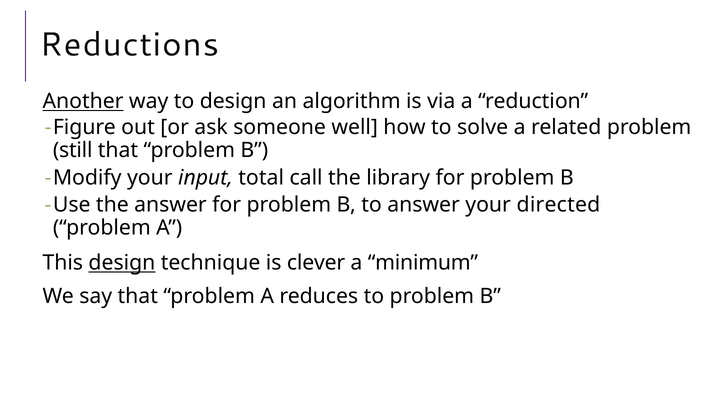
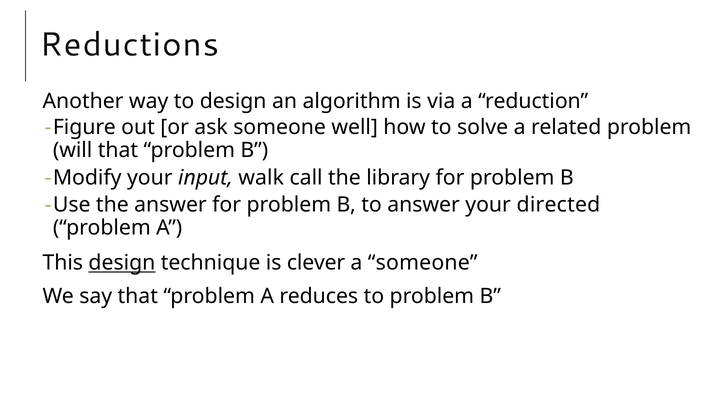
Another underline: present -> none
still: still -> will
total: total -> walk
a minimum: minimum -> someone
